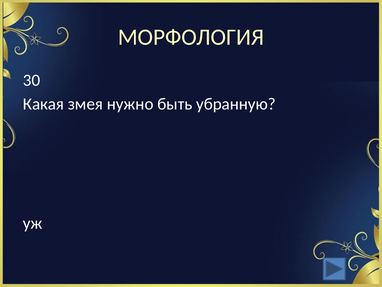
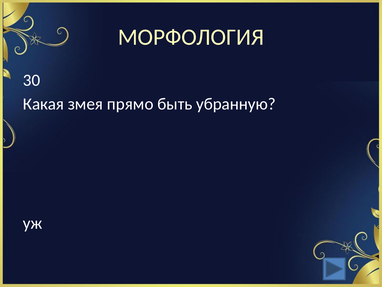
нужно: нужно -> прямо
